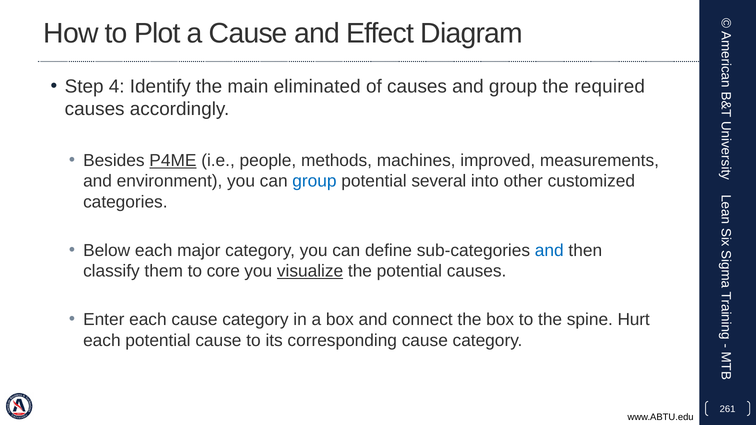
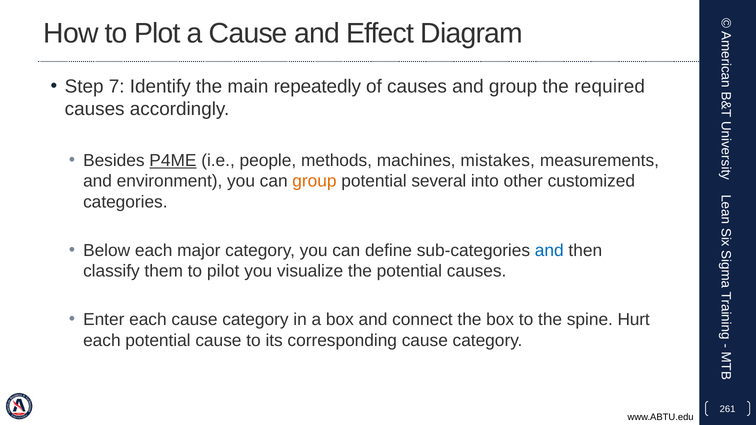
4: 4 -> 7
eliminated: eliminated -> repeatedly
improved: improved -> mistakes
group at (314, 181) colour: blue -> orange
core: core -> pilot
visualize underline: present -> none
